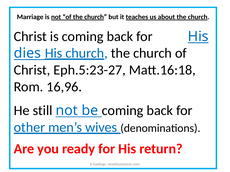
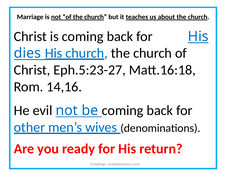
16,96: 16,96 -> 14,16
still: still -> evil
